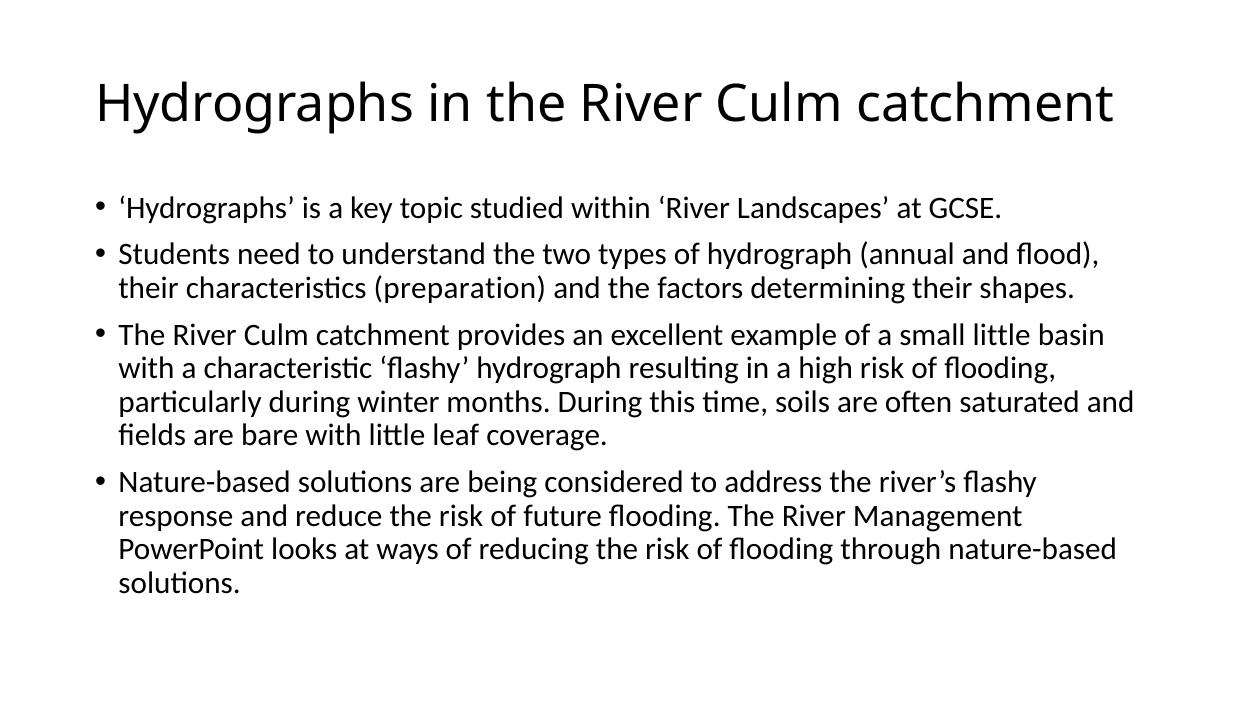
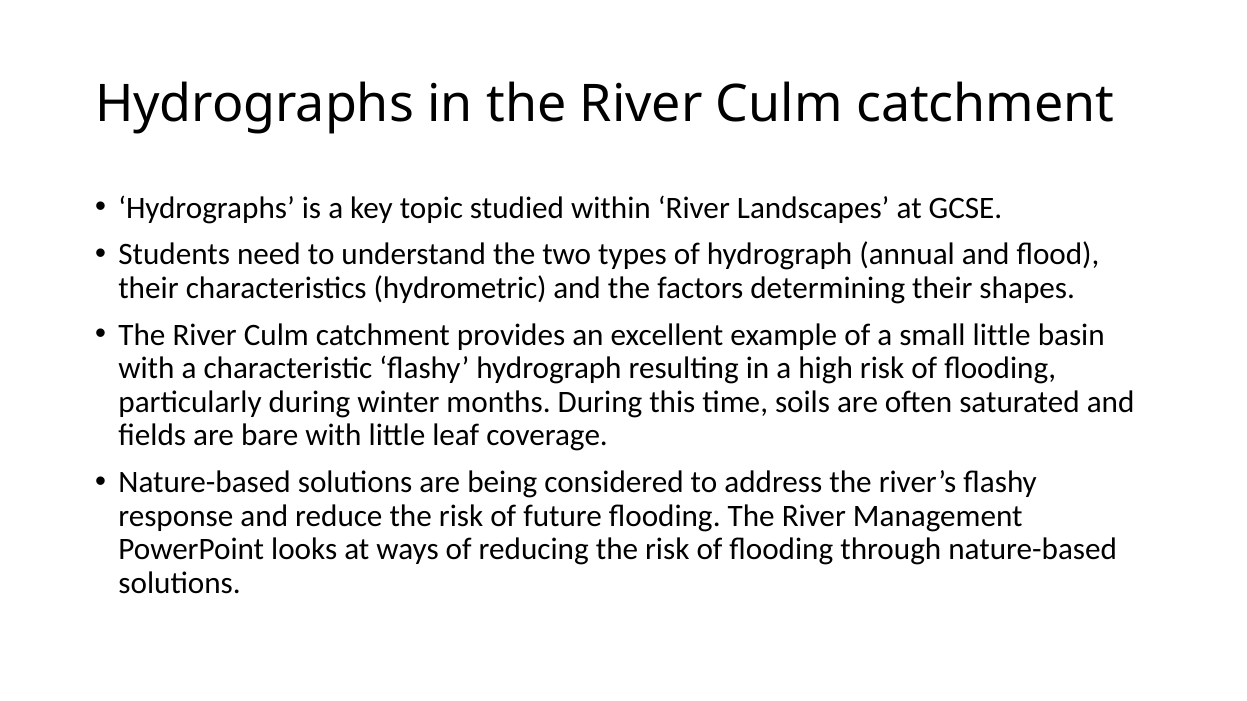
preparation: preparation -> hydrometric
